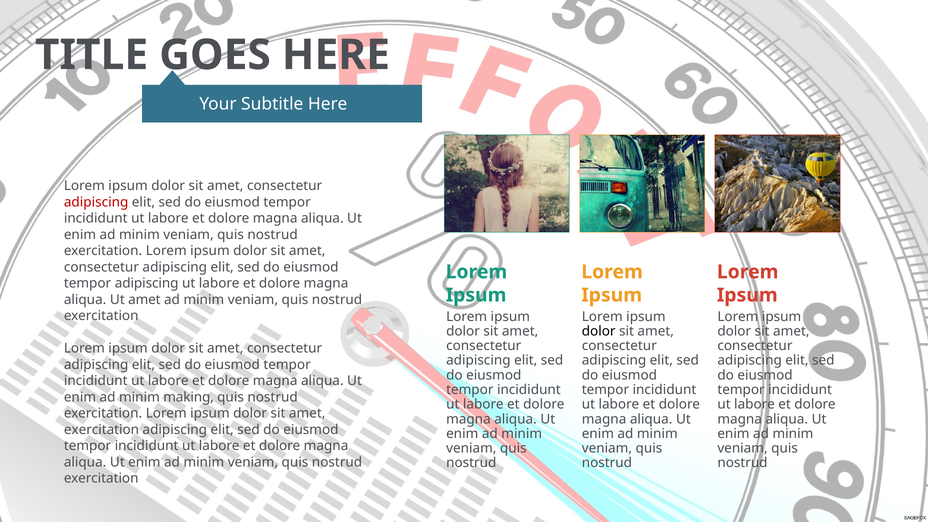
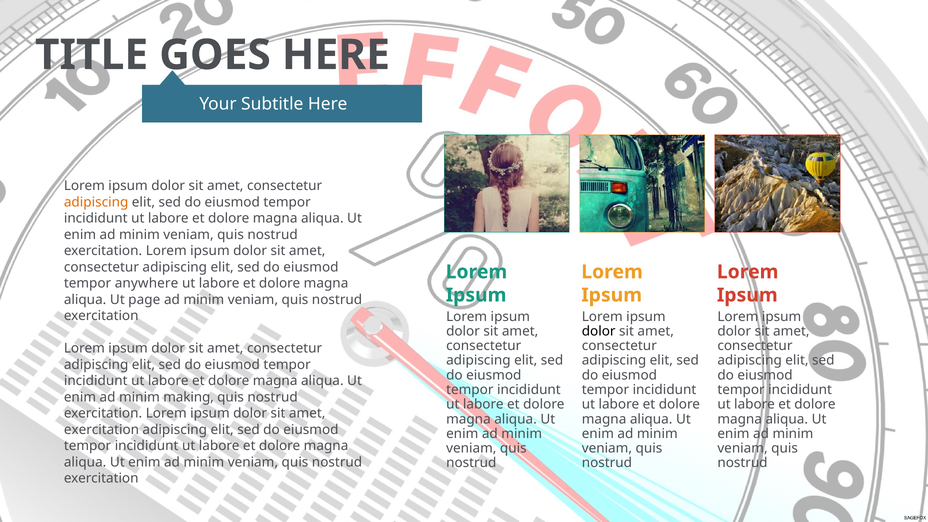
adipiscing at (96, 202) colour: red -> orange
tempor adipiscing: adipiscing -> anywhere
Ut amet: amet -> page
